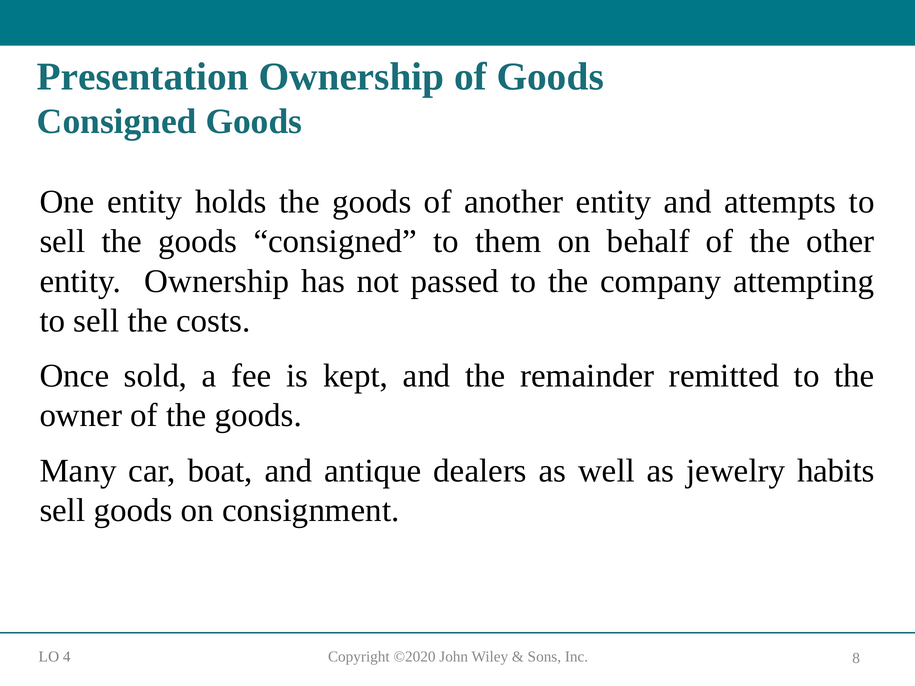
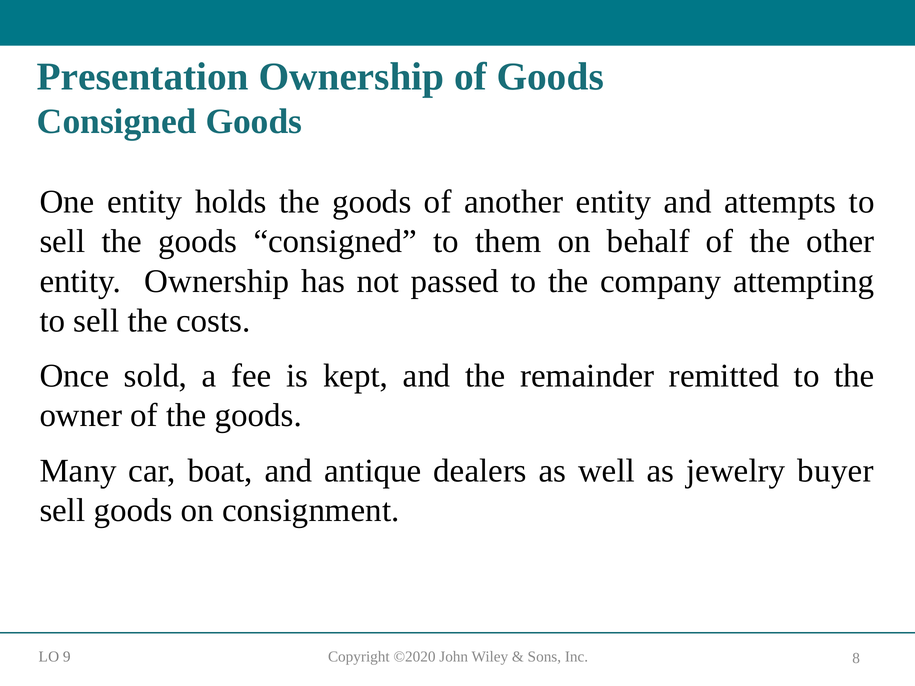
habits: habits -> buyer
4: 4 -> 9
